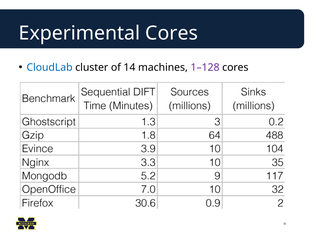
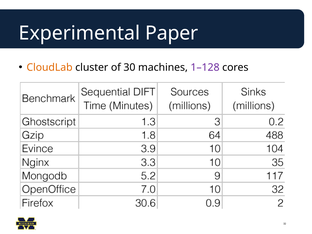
Experimental Cores: Cores -> Paper
CloudLab colour: blue -> orange
14: 14 -> 30
